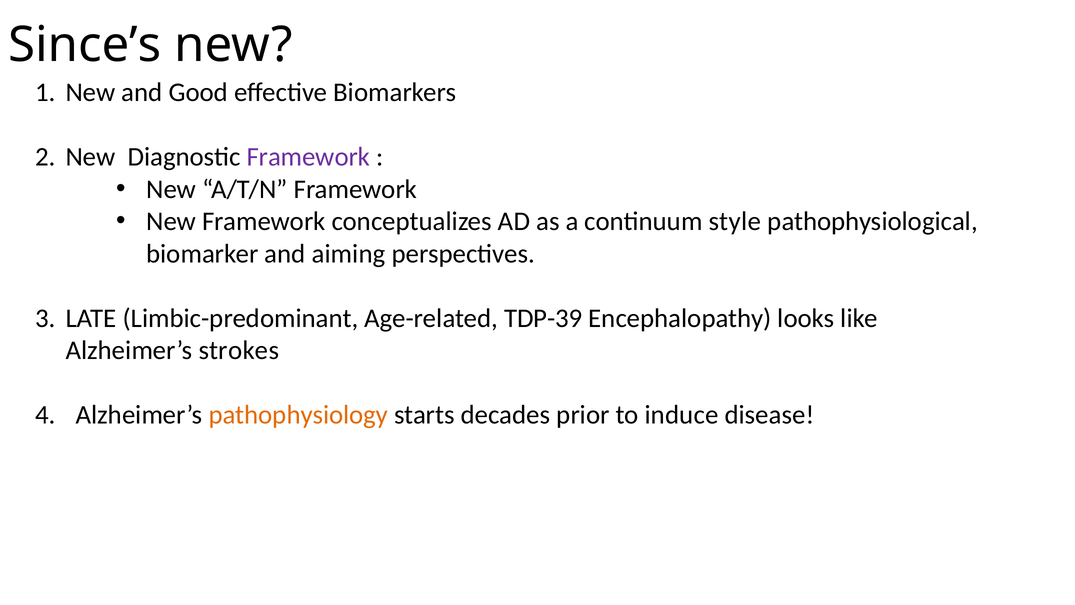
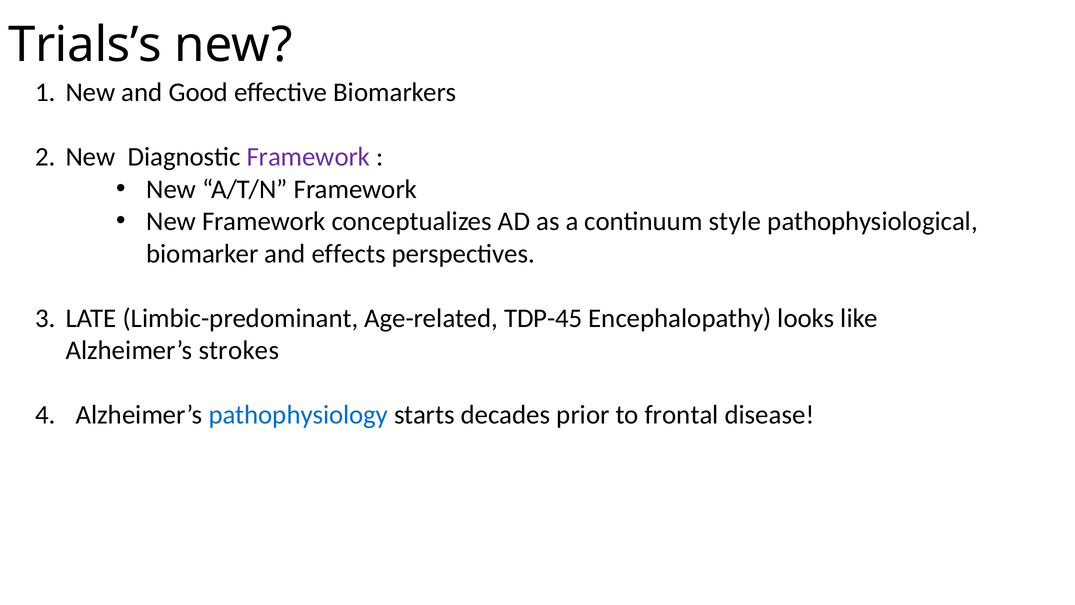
Since’s: Since’s -> Trials’s
aiming: aiming -> effects
TDP-39: TDP-39 -> TDP-45
pathophysiology colour: orange -> blue
induce: induce -> frontal
